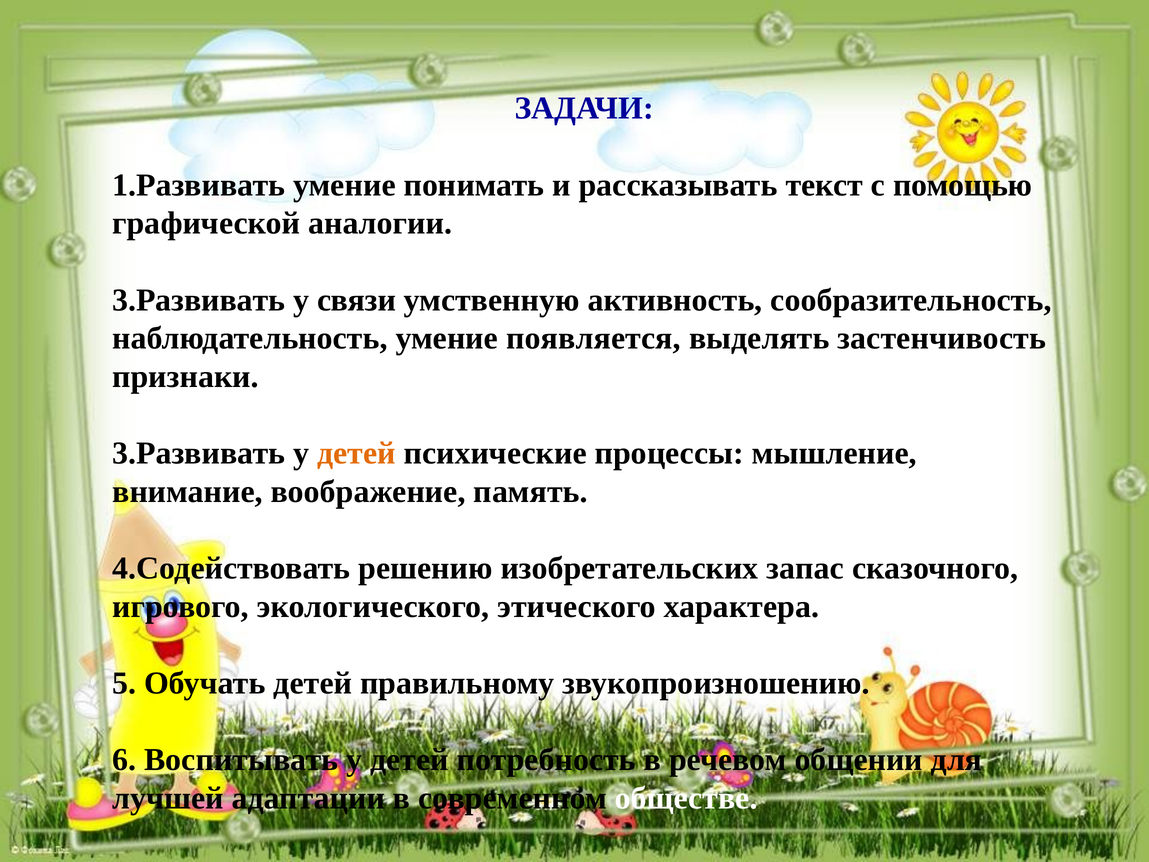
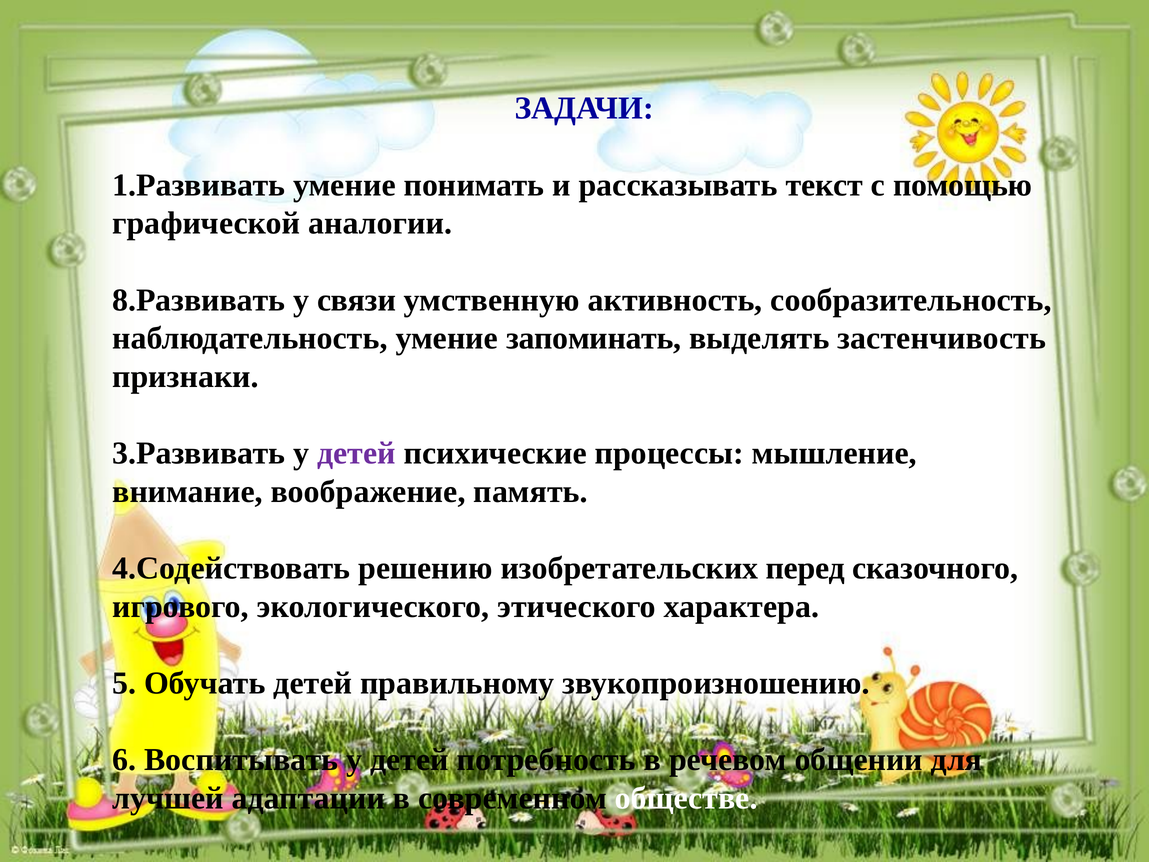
3.Развивать at (199, 300): 3.Развивать -> 8.Развивать
появляется: появляется -> запоминать
детей at (356, 453) colour: orange -> purple
запас: запас -> перед
